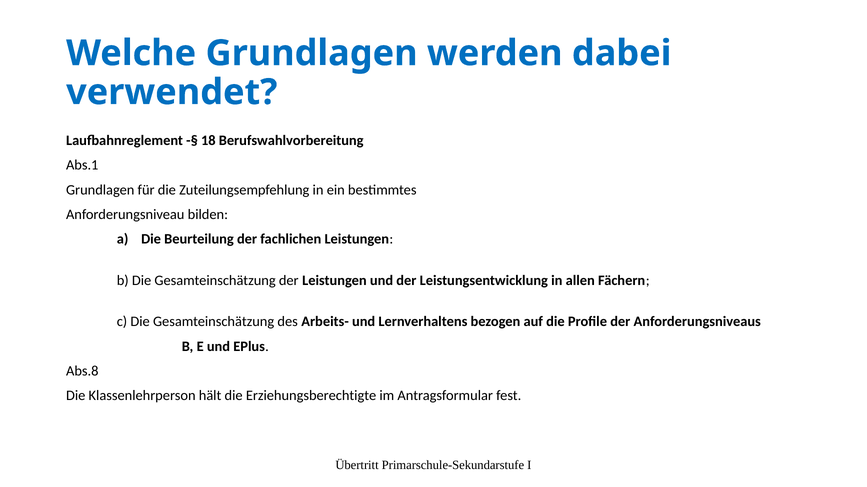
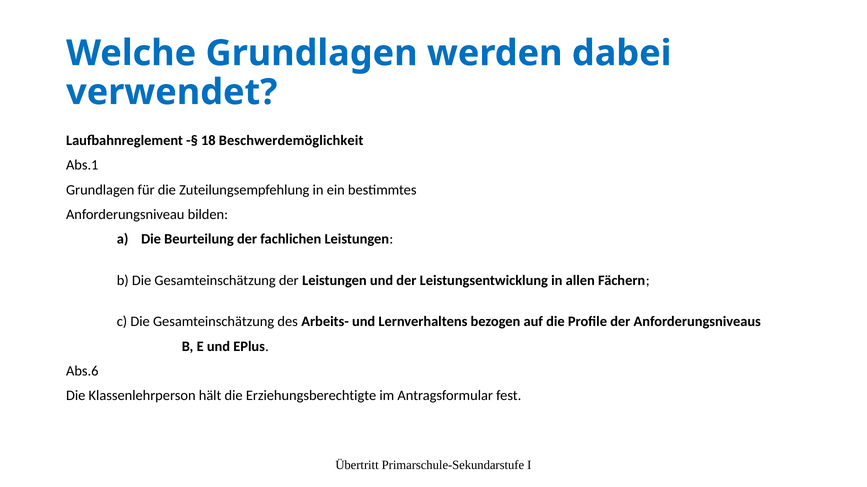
Berufswahlvorbereitung: Berufswahlvorbereitung -> Beschwerdemöglichkeit
Abs.8: Abs.8 -> Abs.6
